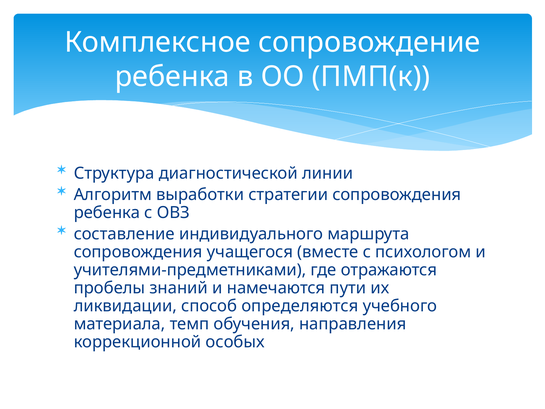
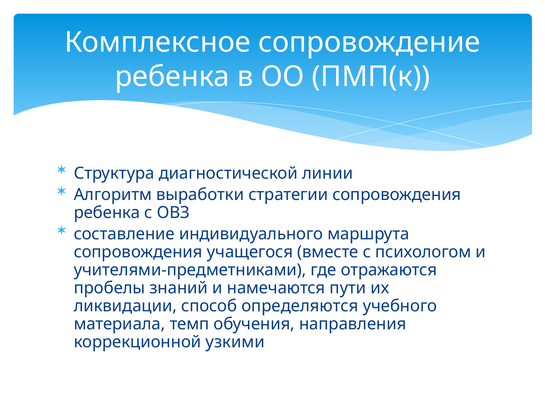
особых: особых -> узкими
